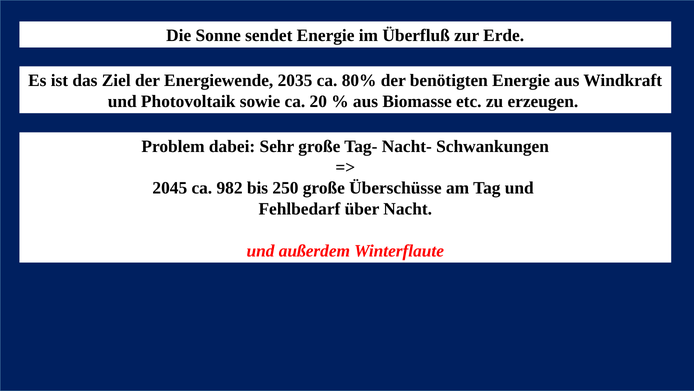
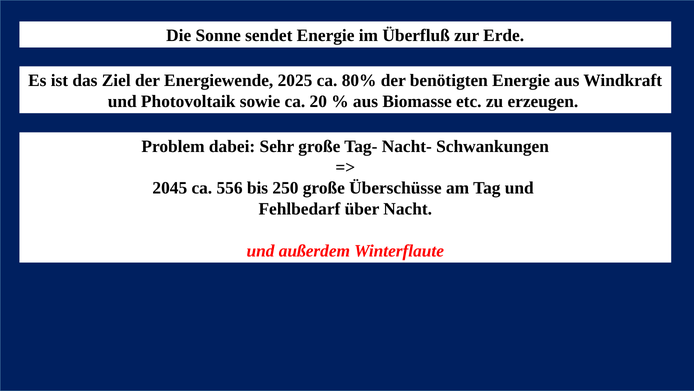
2035: 2035 -> 2025
982: 982 -> 556
